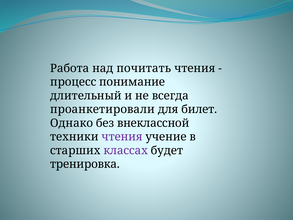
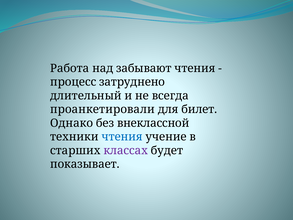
почитать: почитать -> забывают
понимание: понимание -> затруднено
чтения at (122, 137) colour: purple -> blue
тренировка: тренировка -> показывает
